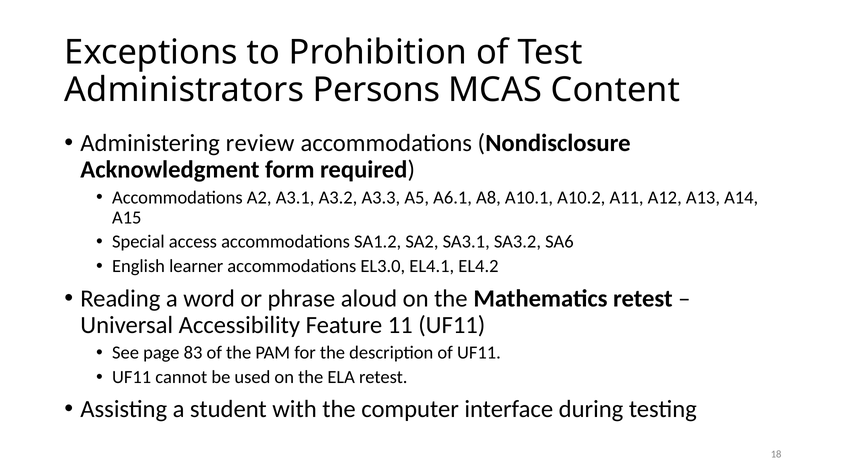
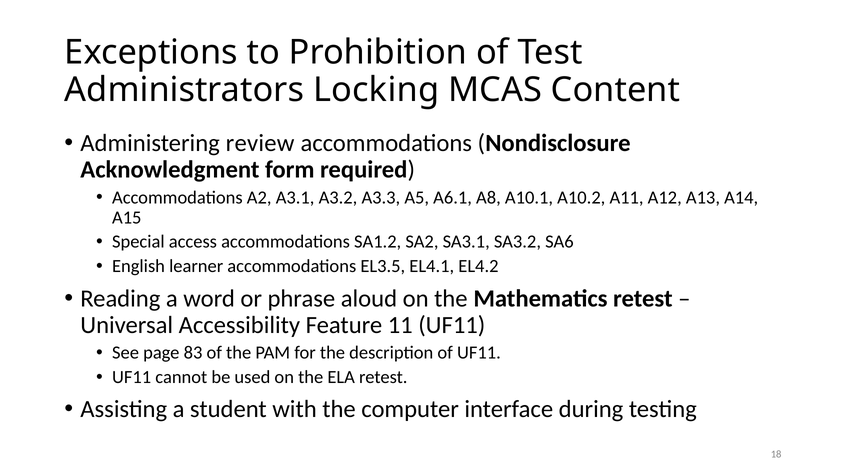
Persons: Persons -> Locking
EL3.0: EL3.0 -> EL3.5
